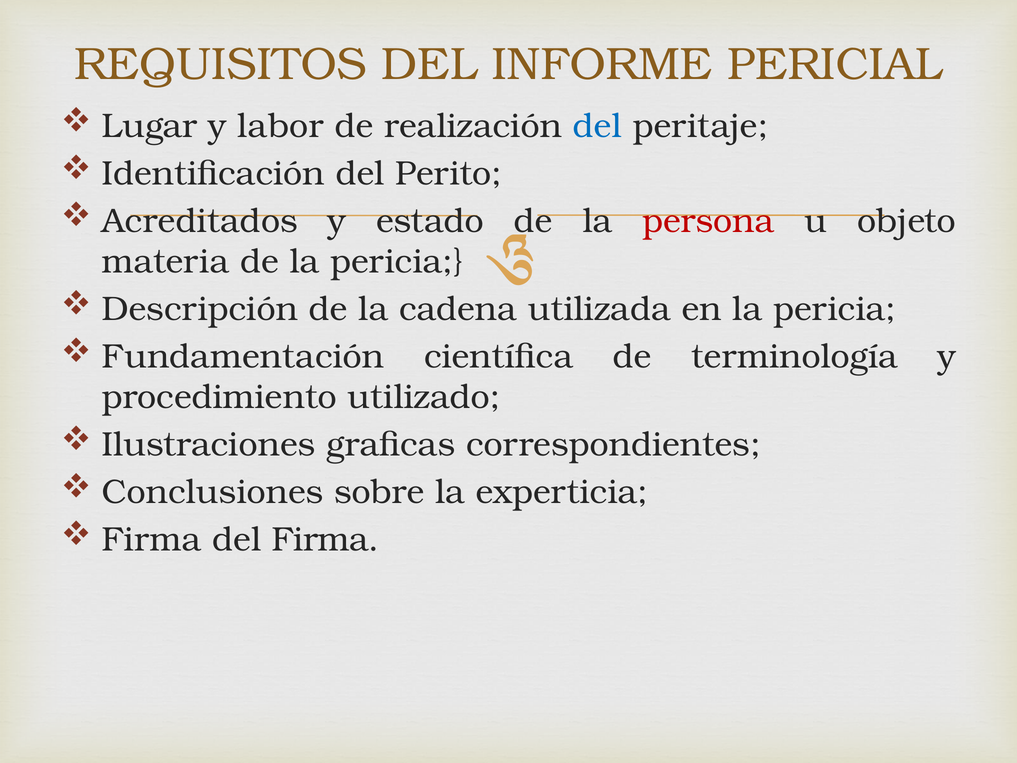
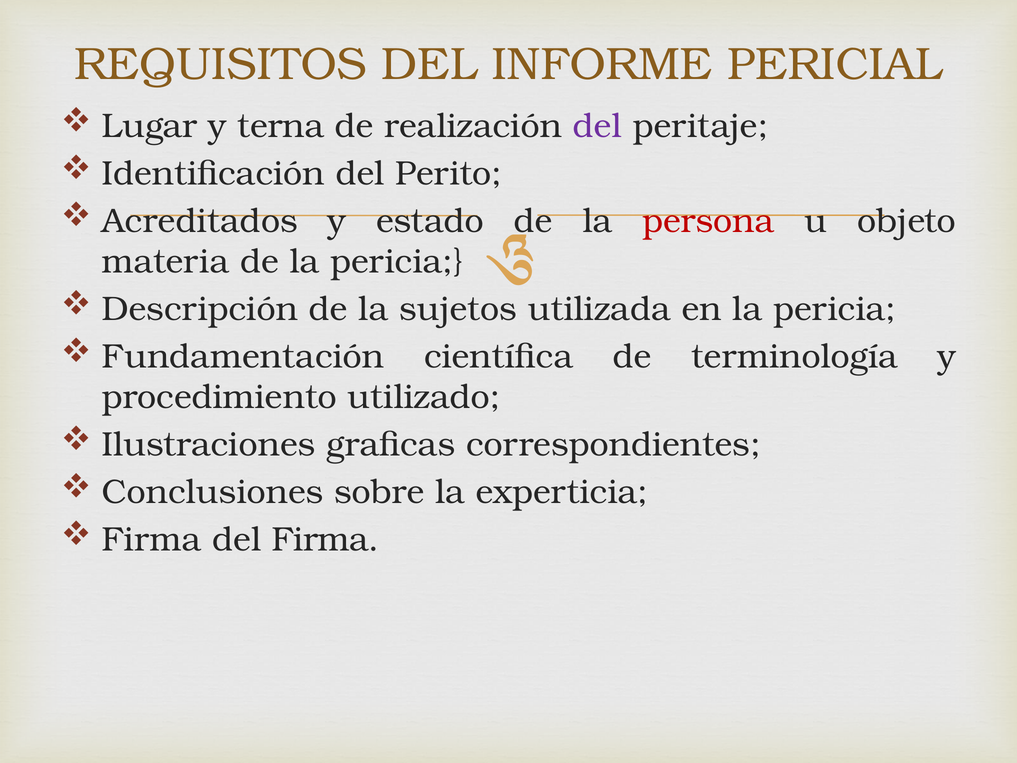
labor: labor -> terna
del at (597, 126) colour: blue -> purple
cadena: cadena -> sujetos
